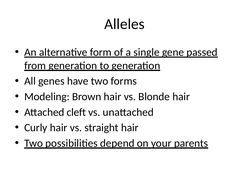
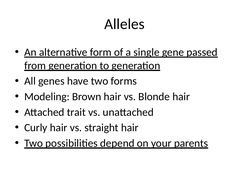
cleft: cleft -> trait
